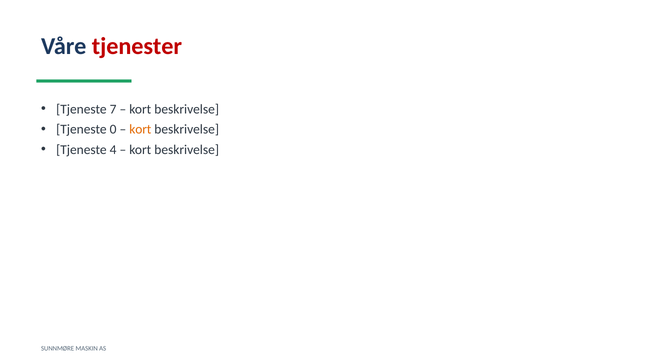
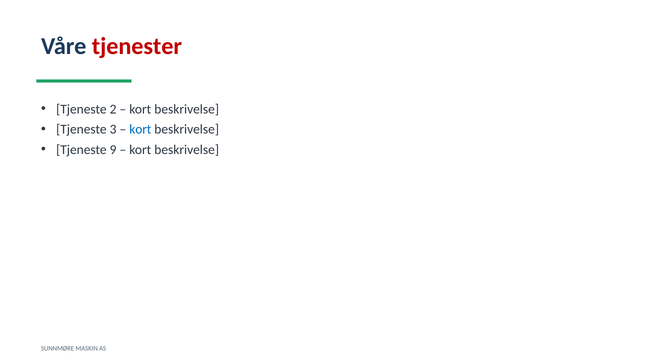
7: 7 -> 2
0: 0 -> 3
kort at (140, 129) colour: orange -> blue
4: 4 -> 9
